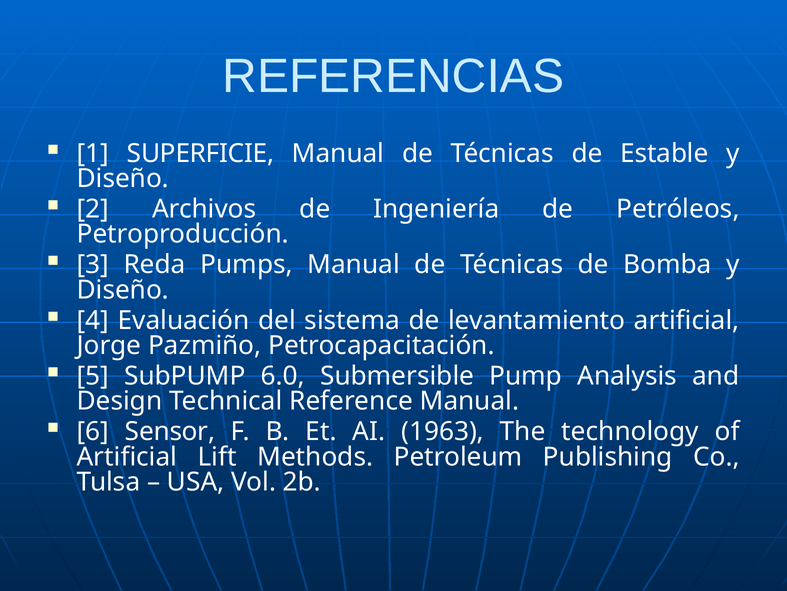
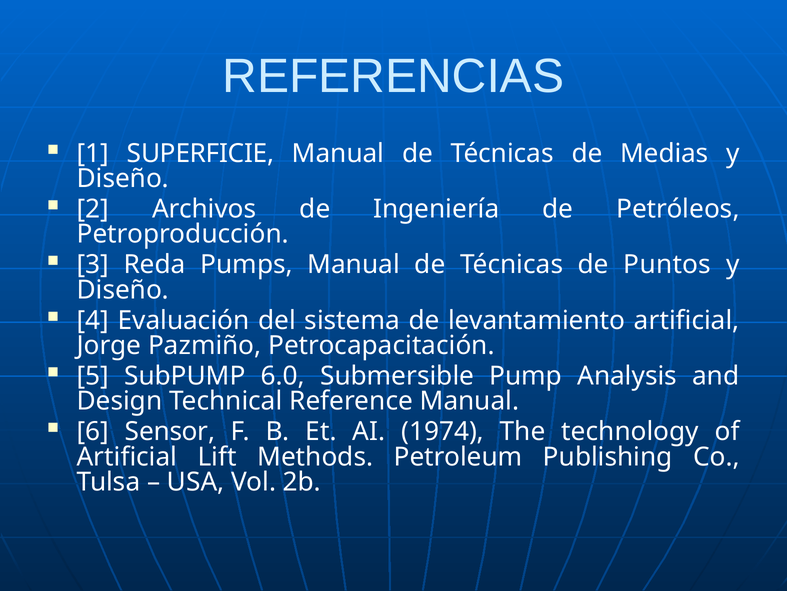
Estable: Estable -> Medias
Bomba: Bomba -> Puntos
1963: 1963 -> 1974
